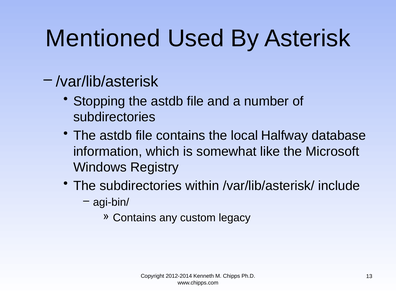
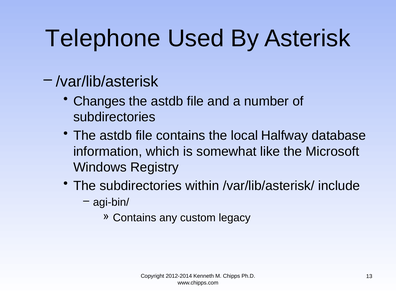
Mentioned: Mentioned -> Telephone
Stopping: Stopping -> Changes
